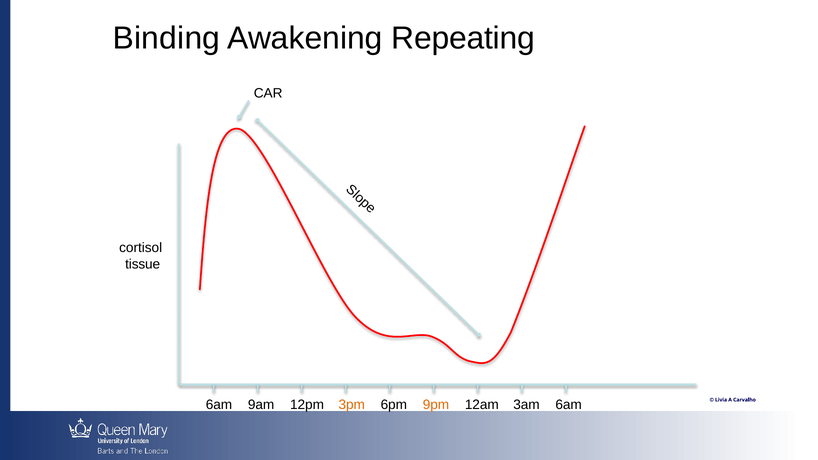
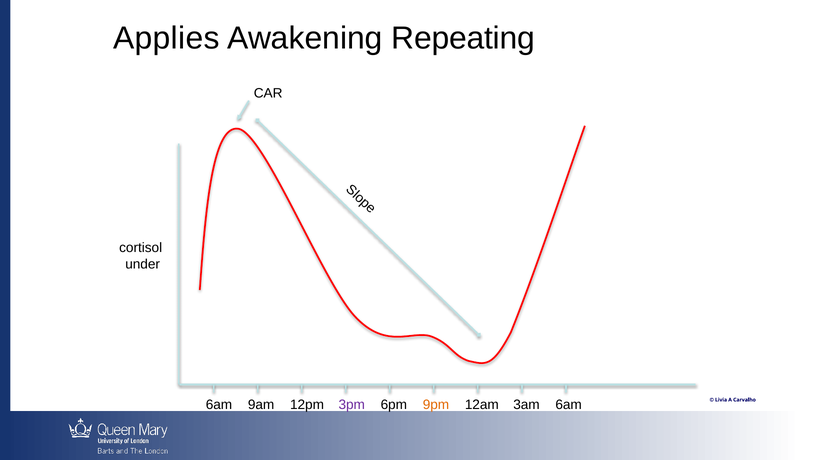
Binding: Binding -> Applies
tissue: tissue -> under
3pm colour: orange -> purple
